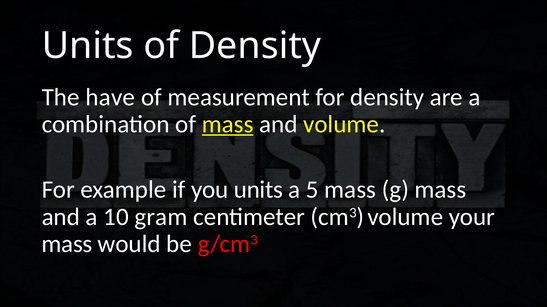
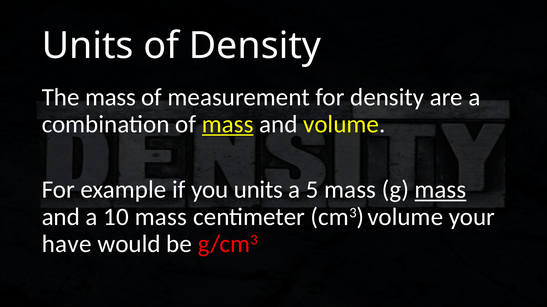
The have: have -> mass
mass at (440, 190) underline: none -> present
10 gram: gram -> mass
mass at (67, 244): mass -> have
